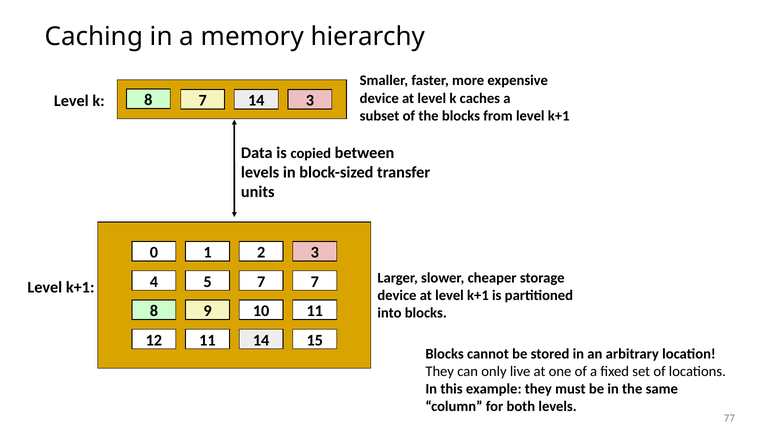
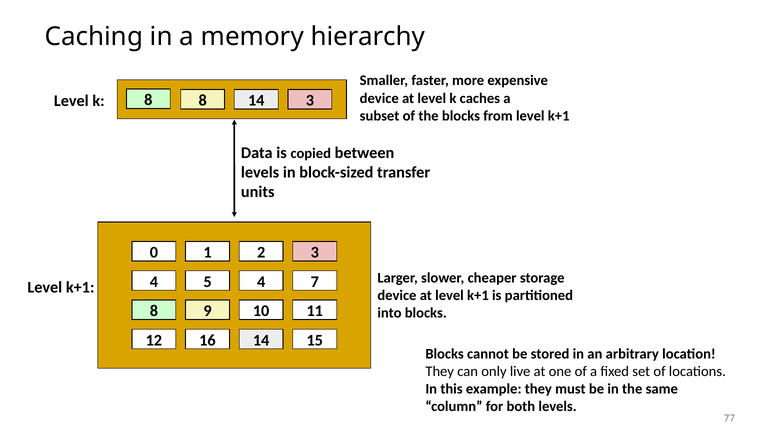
8 7: 7 -> 8
5 7: 7 -> 4
12 11: 11 -> 16
